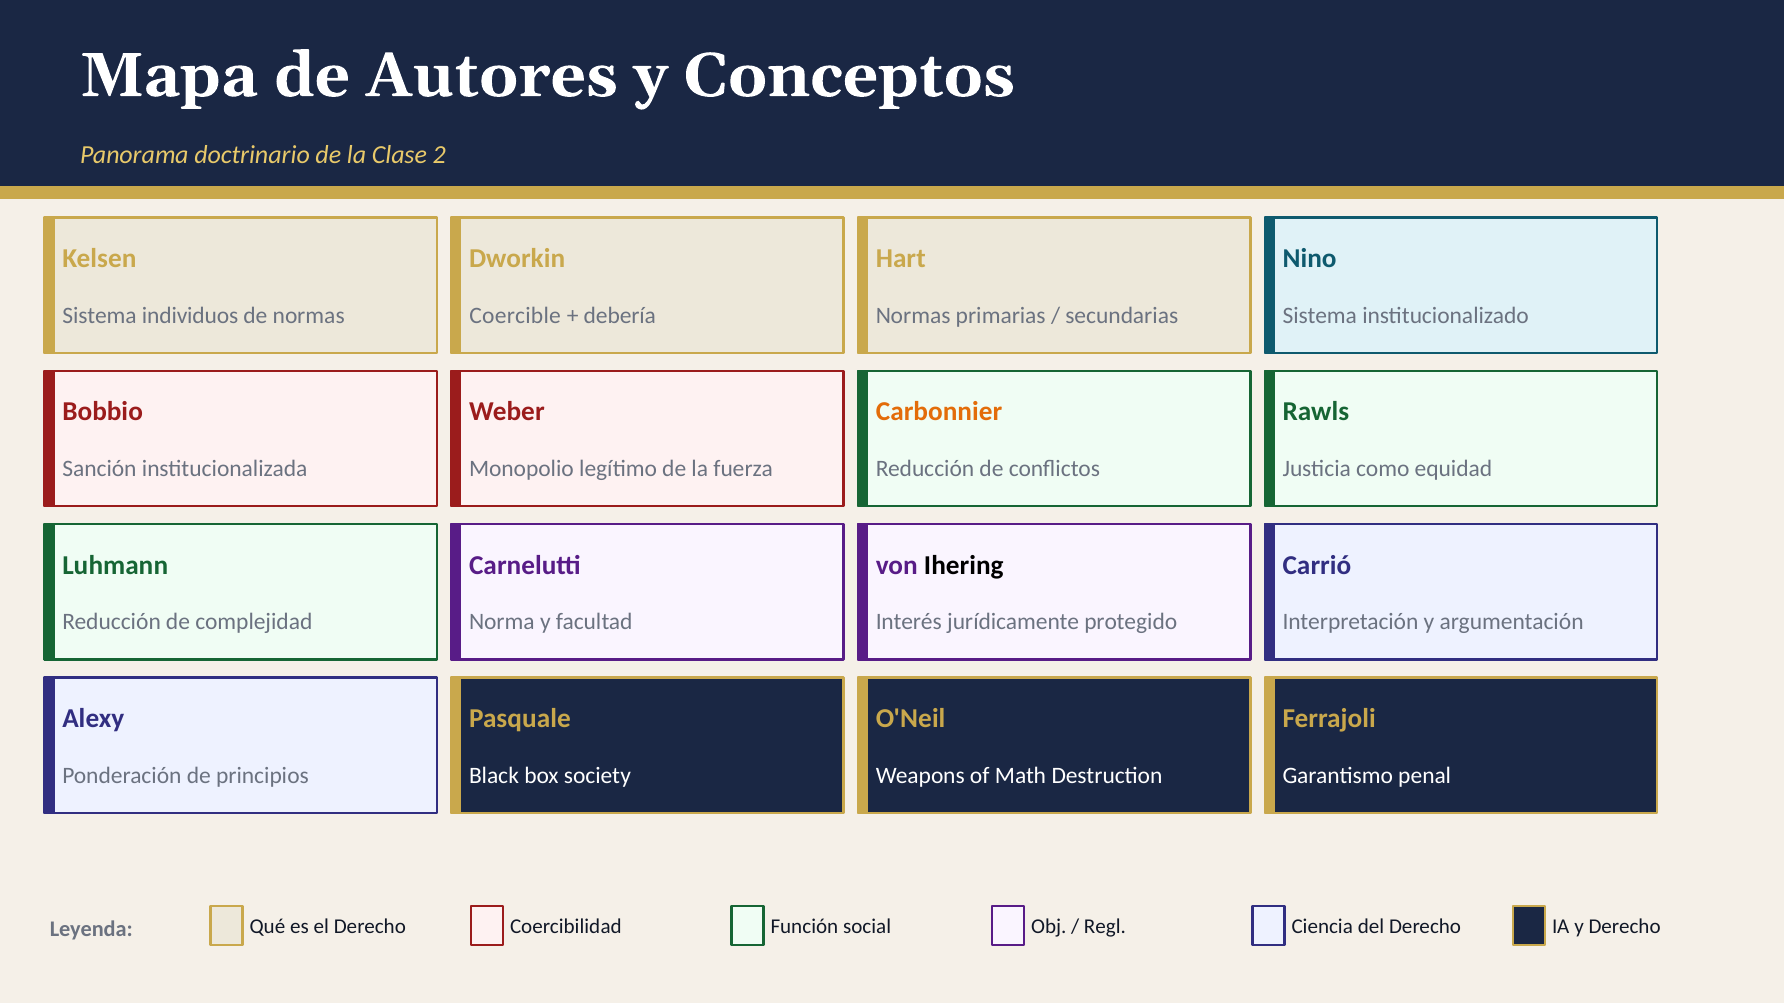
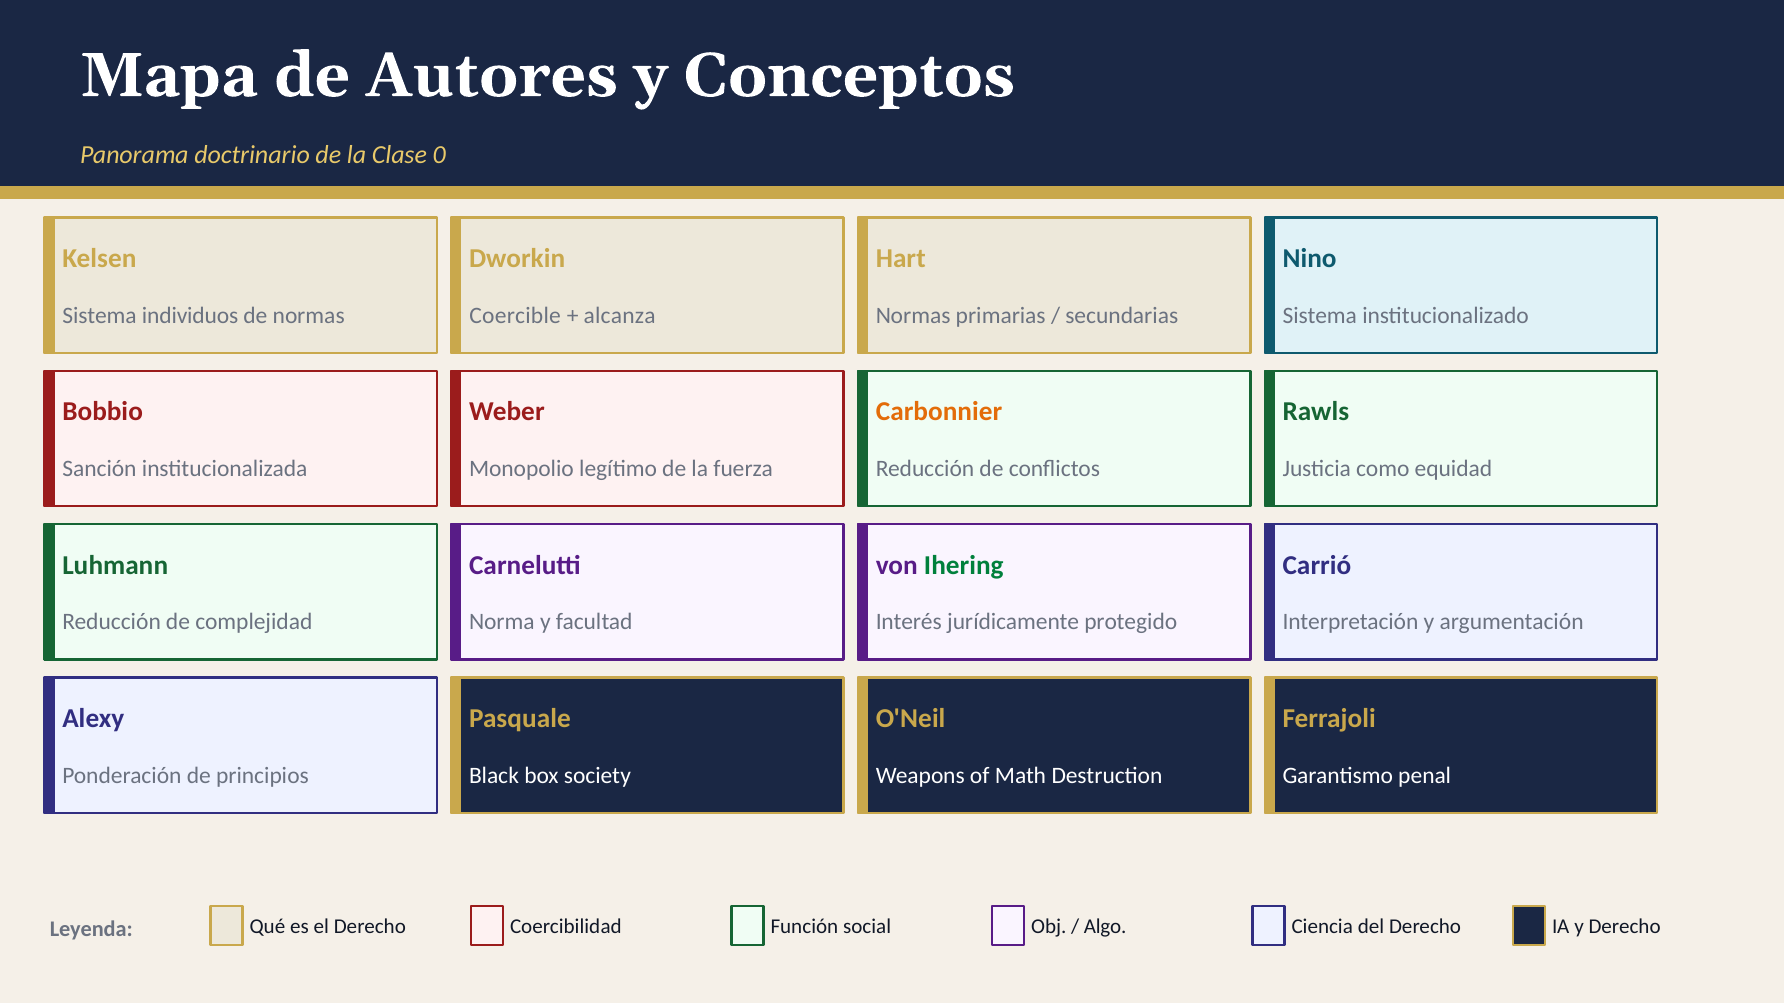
2: 2 -> 0
debería: debería -> alcanza
Ihering colour: black -> green
Regl: Regl -> Algo
